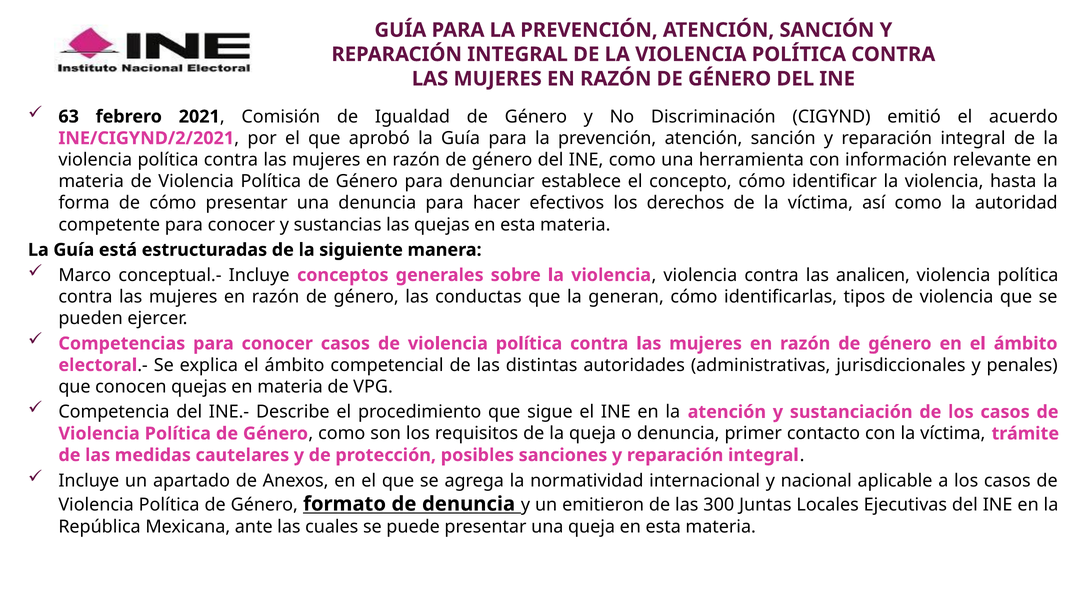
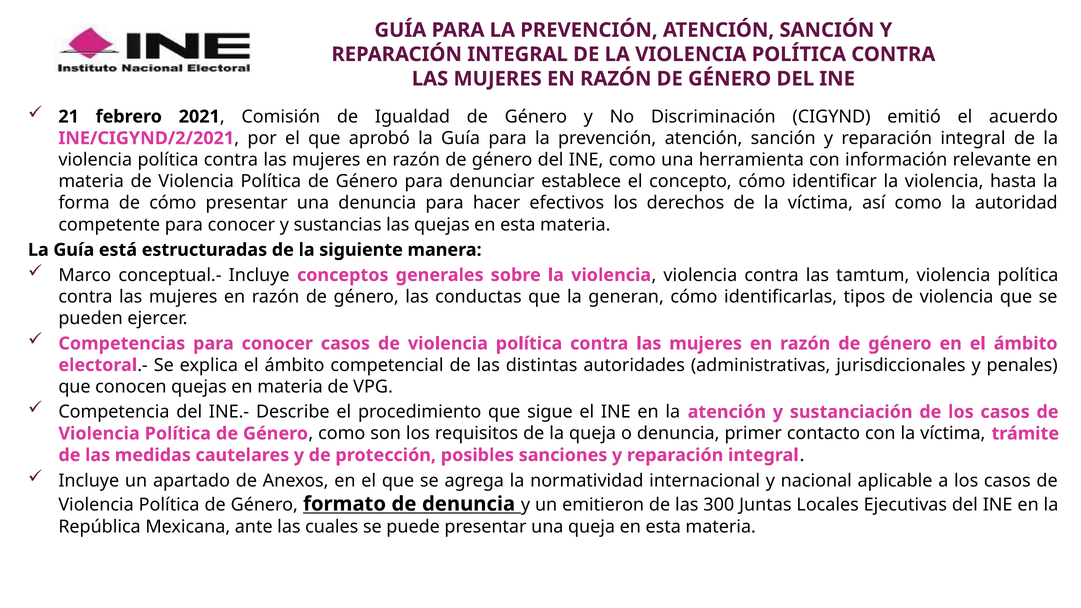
63: 63 -> 21
analicen: analicen -> tamtum
